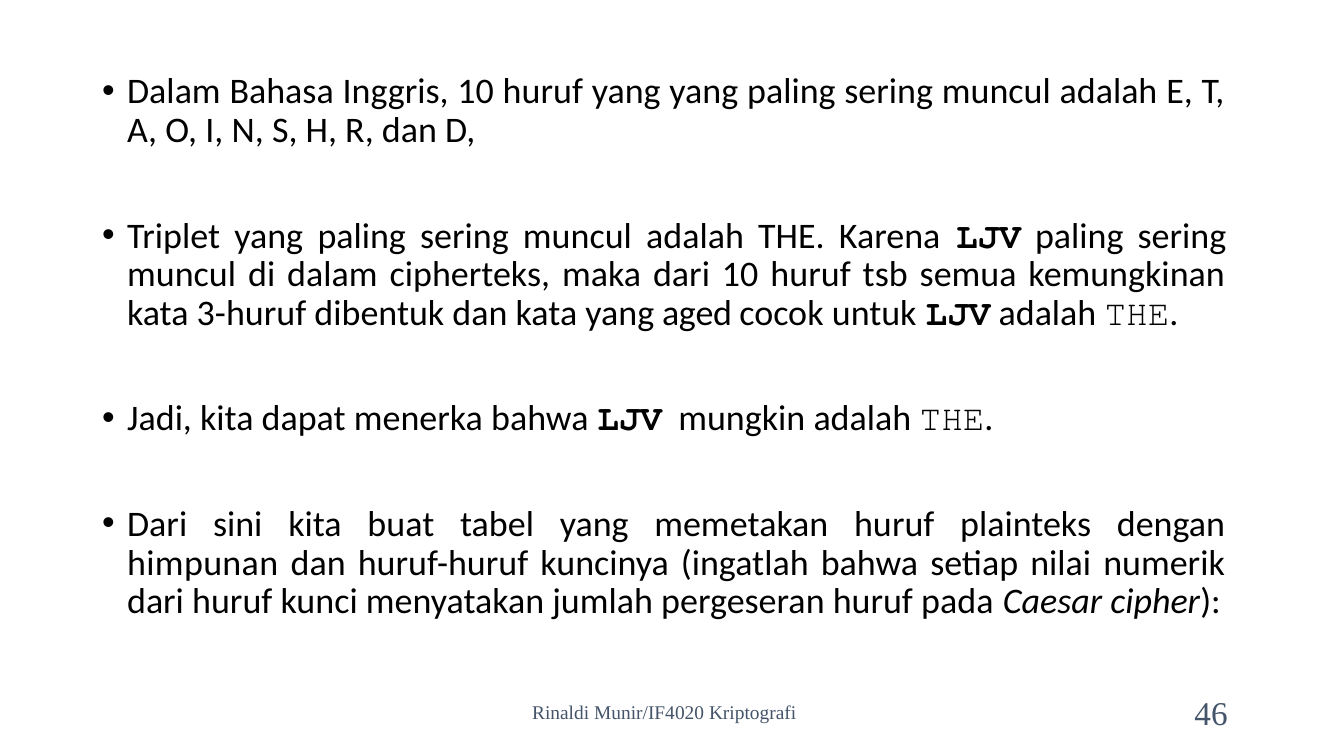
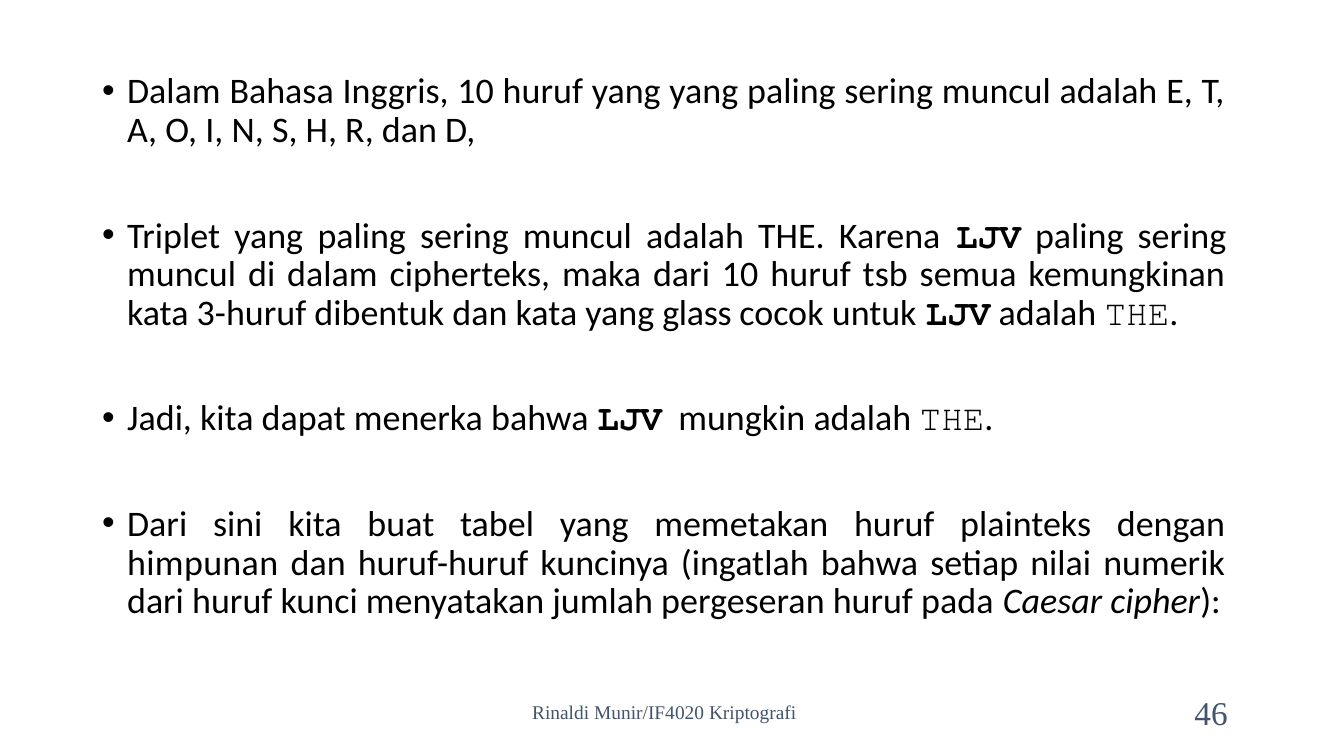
aged: aged -> glass
